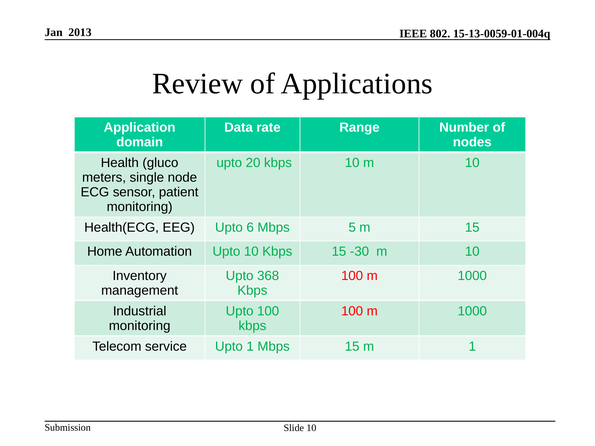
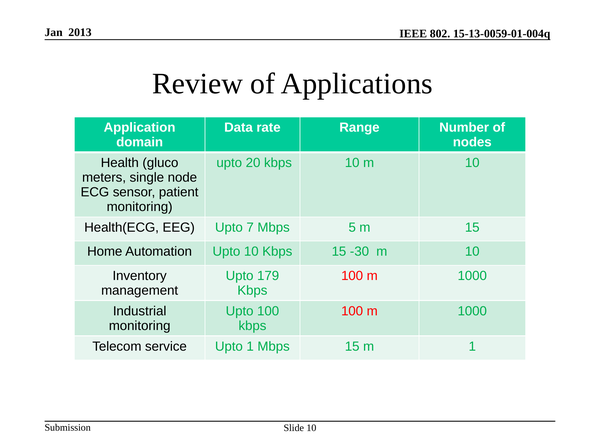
6: 6 -> 7
368: 368 -> 179
